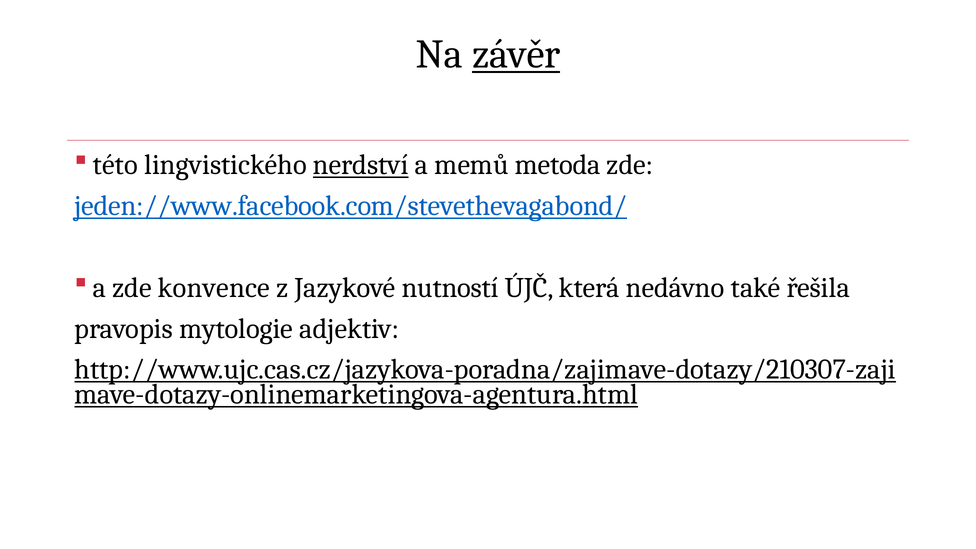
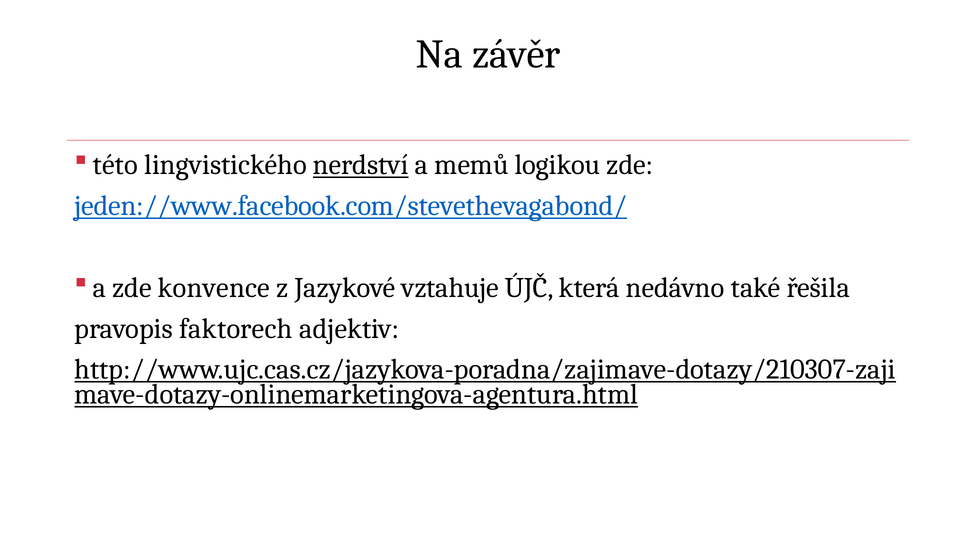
závěr underline: present -> none
metoda: metoda -> logikou
nutností: nutností -> vztahuje
mytologie: mytologie -> faktorech
